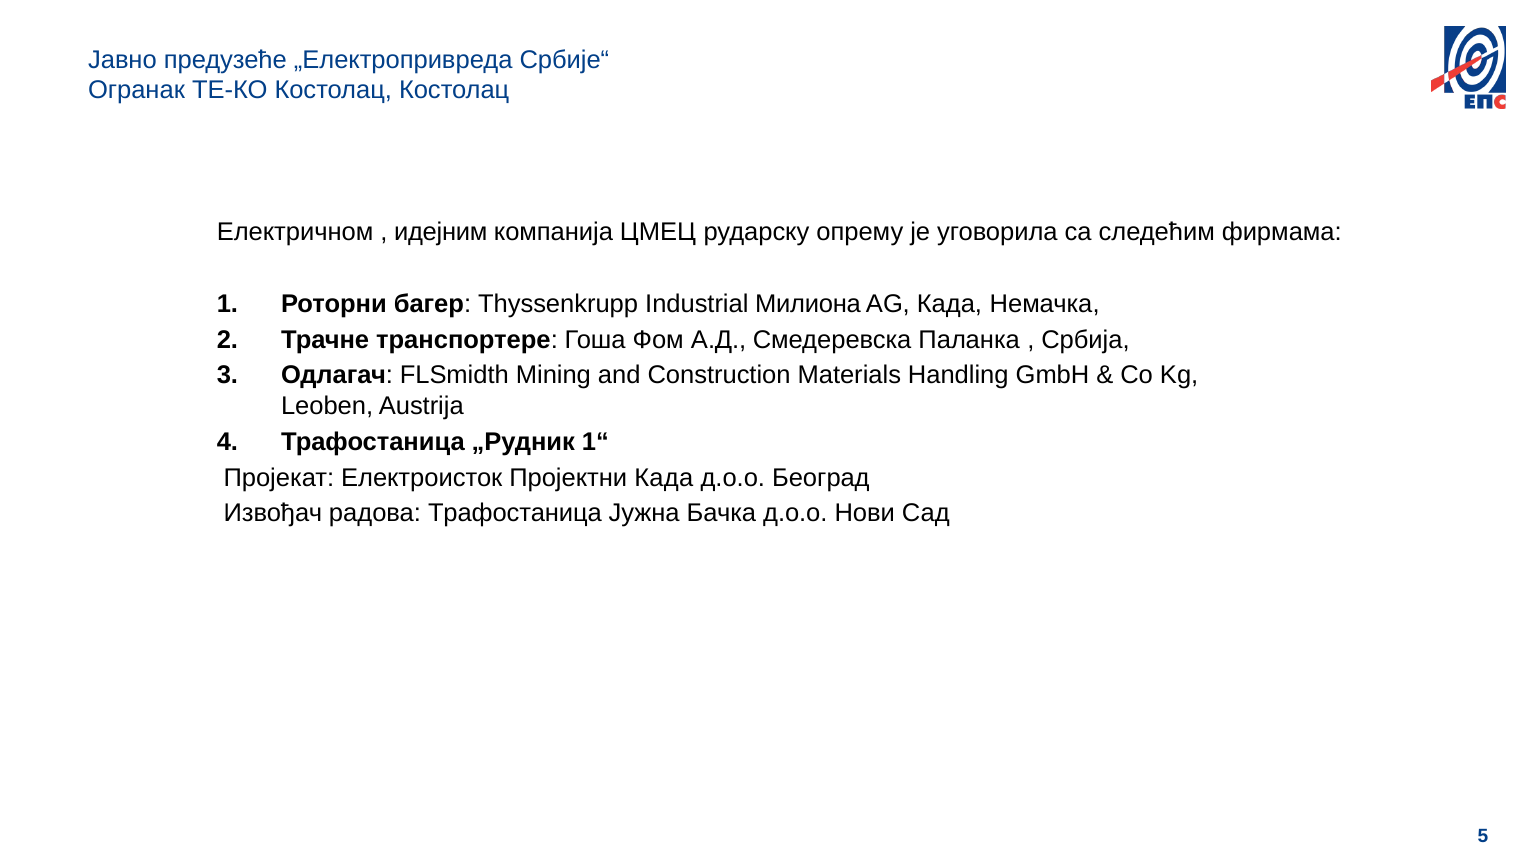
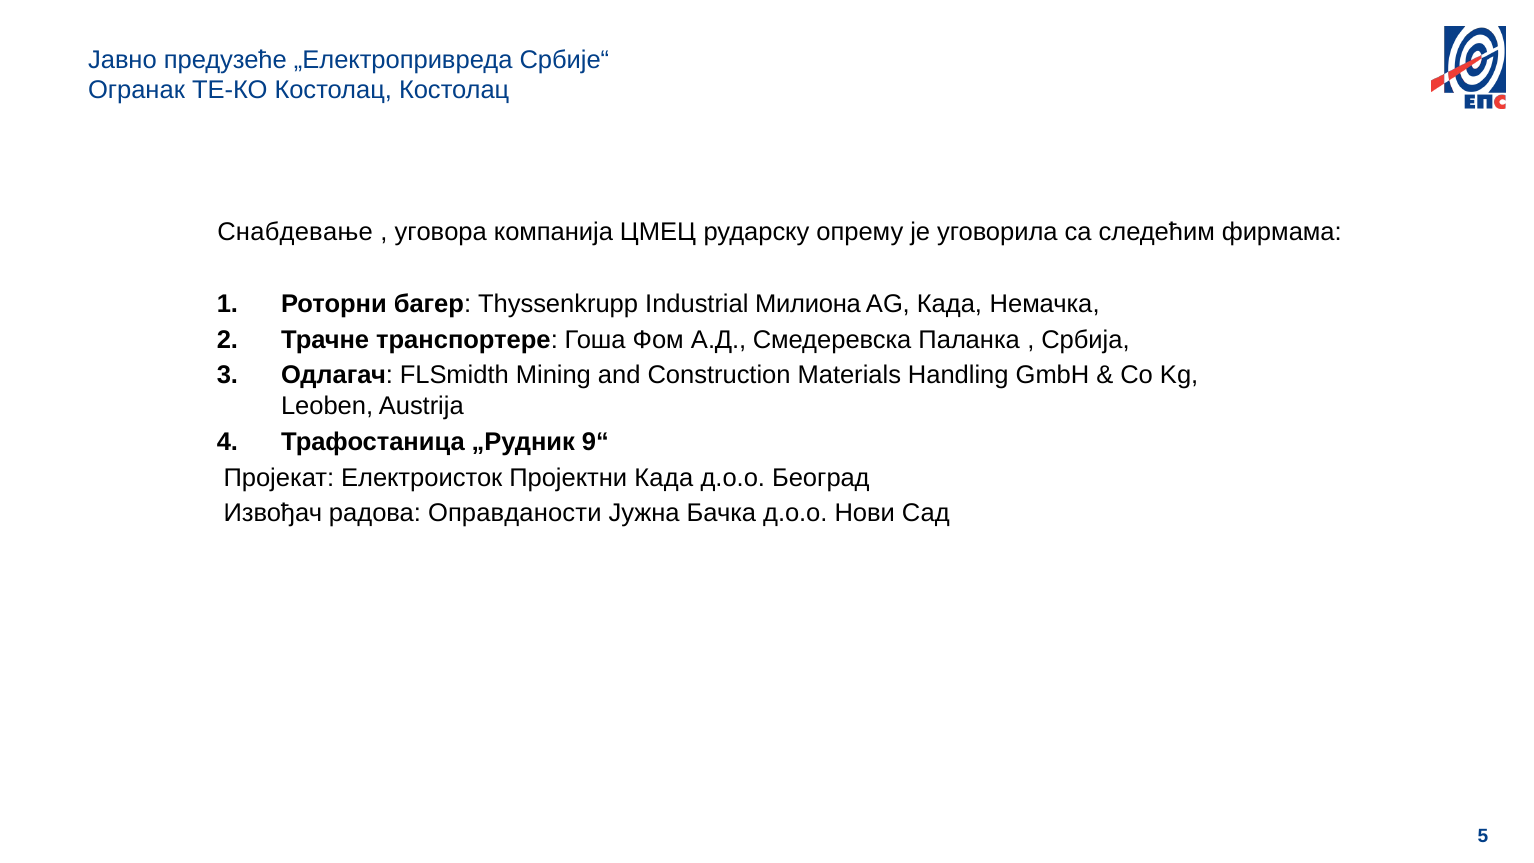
Електричном: Електричном -> Снабдевање
идејним: идејним -> уговора
1“: 1“ -> 9“
радова Трафостаница: Трафостаница -> Оправданости
